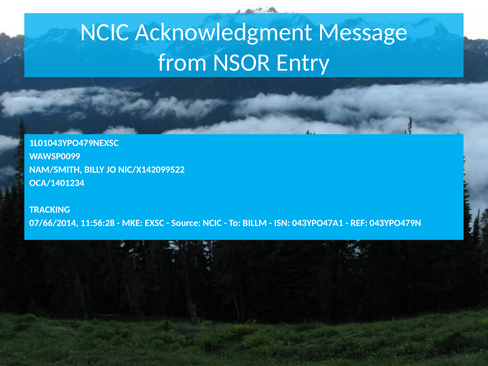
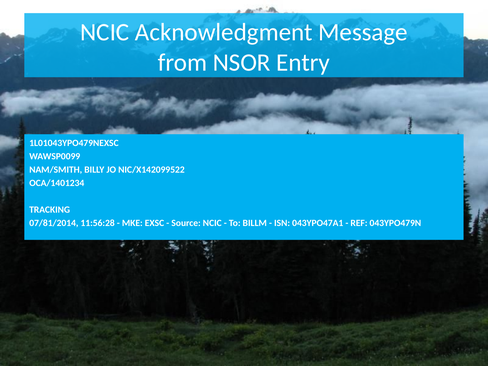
07/66/2014: 07/66/2014 -> 07/81/2014
